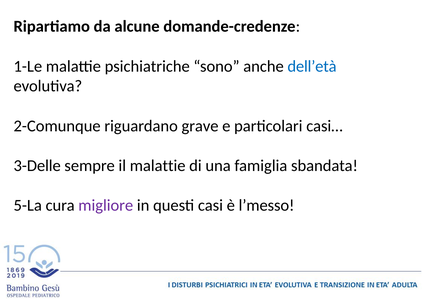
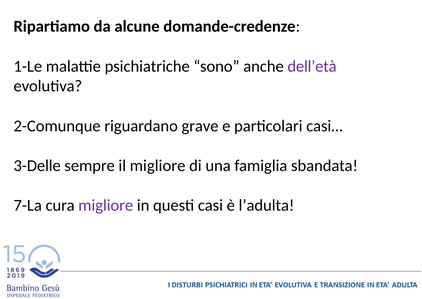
dell’età colour: blue -> purple
il malattie: malattie -> migliore
5-La: 5-La -> 7-La
l’messo: l’messo -> l’adulta
